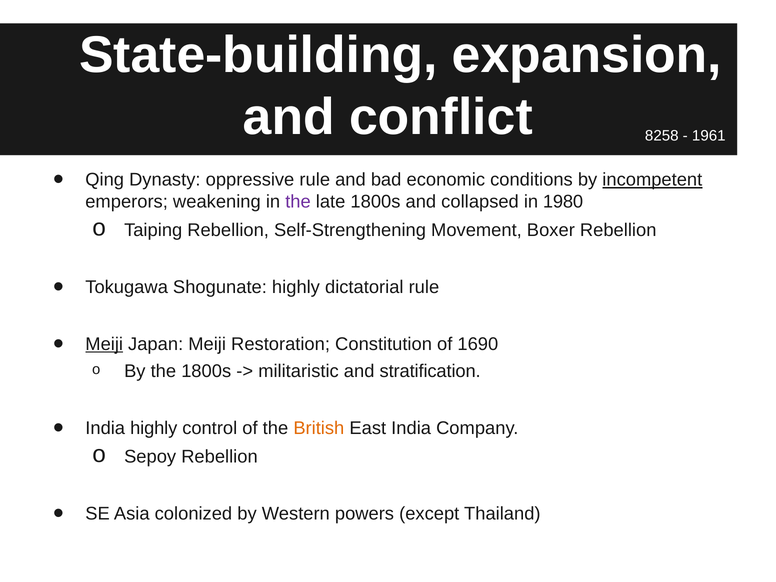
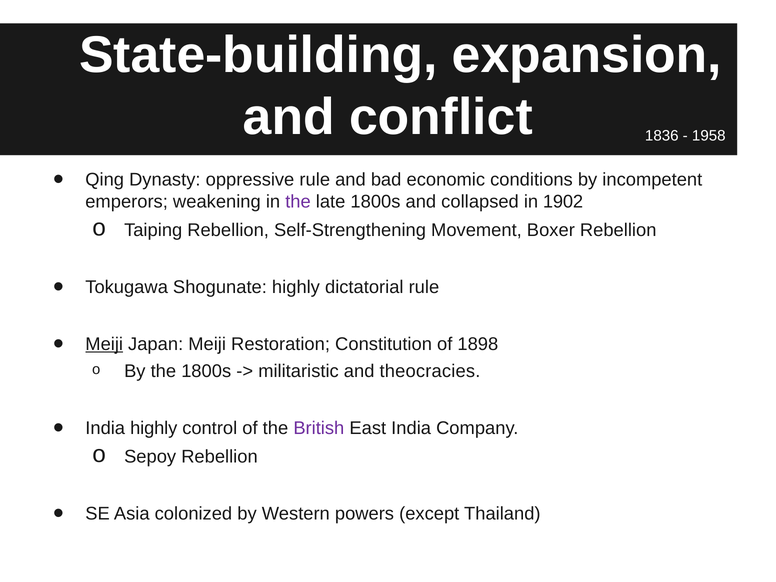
8258: 8258 -> 1836
1961: 1961 -> 1958
incompetent underline: present -> none
1980: 1980 -> 1902
1690: 1690 -> 1898
stratification: stratification -> theocracies
British colour: orange -> purple
